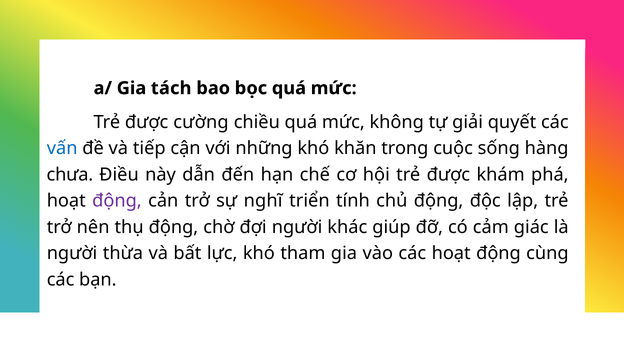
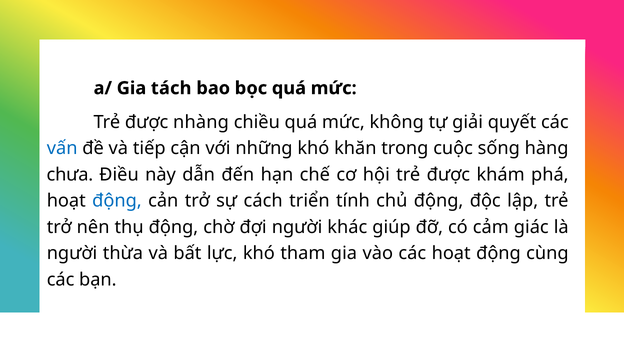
cường: cường -> nhàng
động at (117, 201) colour: purple -> blue
nghĩ: nghĩ -> cách
